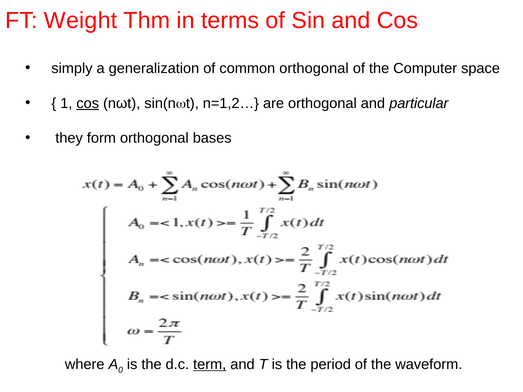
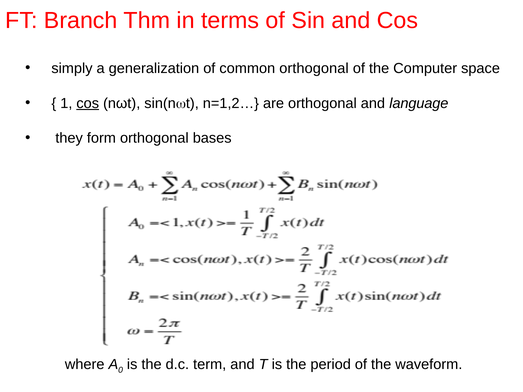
Weight: Weight -> Branch
particular: particular -> language
term underline: present -> none
